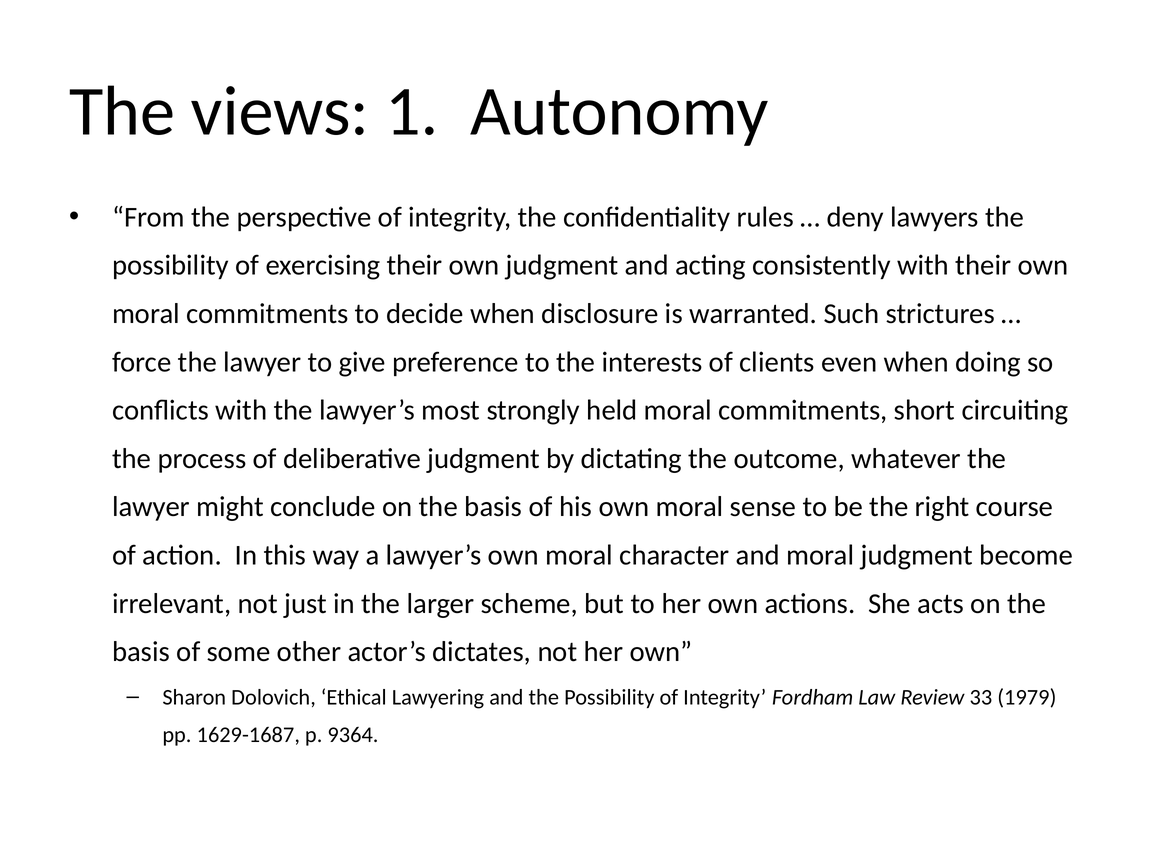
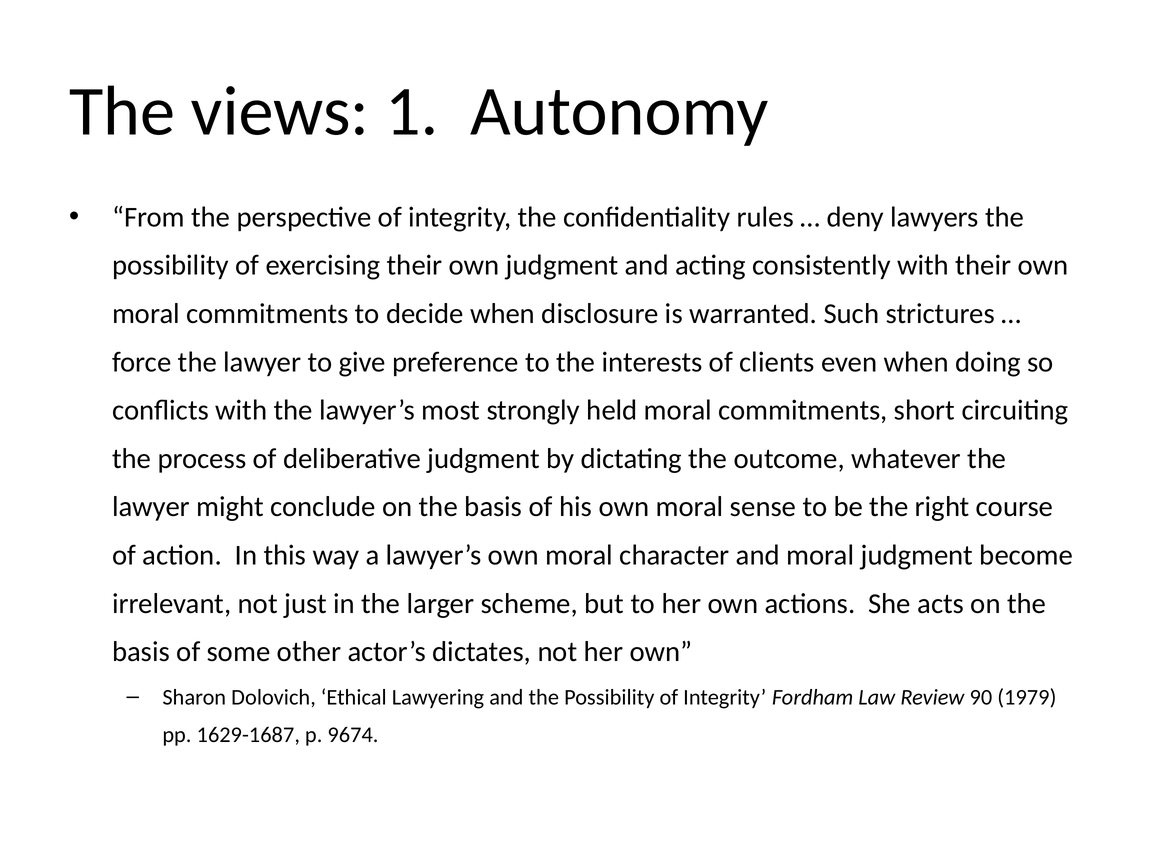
33: 33 -> 90
9364: 9364 -> 9674
